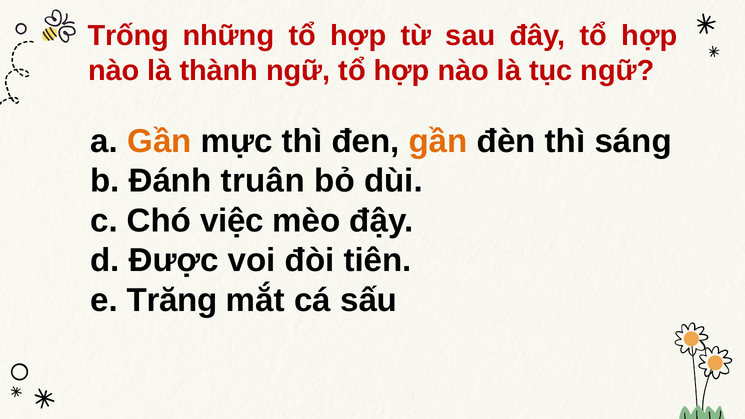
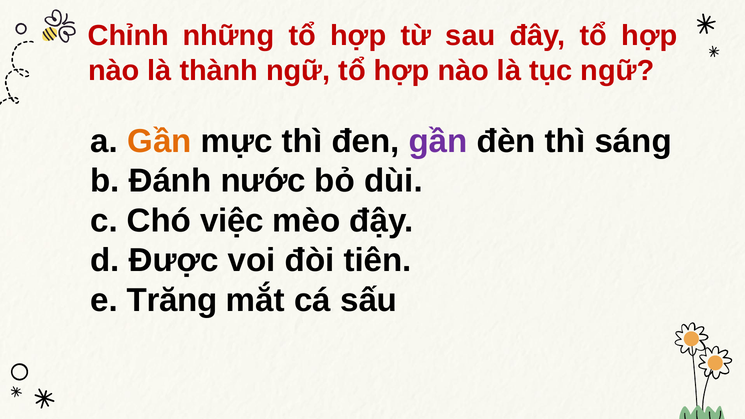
Trống: Trống -> Chỉnh
gần at (438, 141) colour: orange -> purple
truân: truân -> nước
